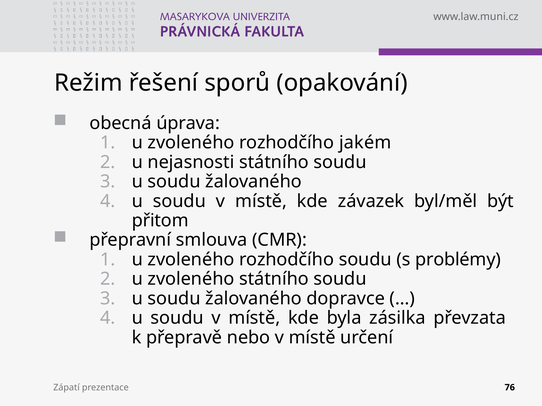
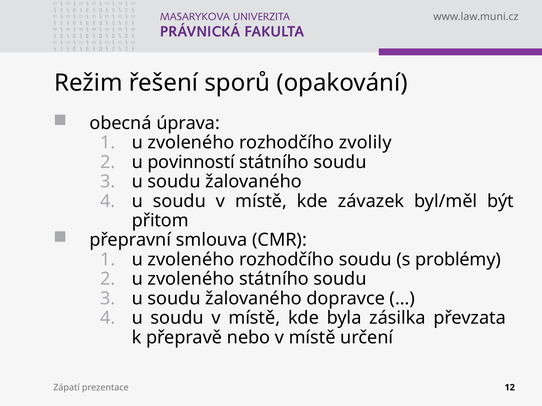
jakém: jakém -> zvolily
nejasnosti: nejasnosti -> povinností
76: 76 -> 12
